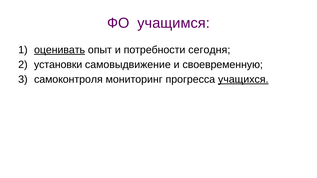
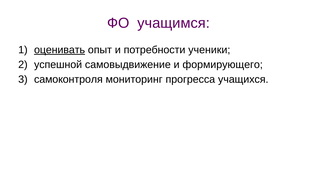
сегодня: сегодня -> ученики
установки: установки -> успешной
своевременную: своевременную -> формирующего
учащихся underline: present -> none
